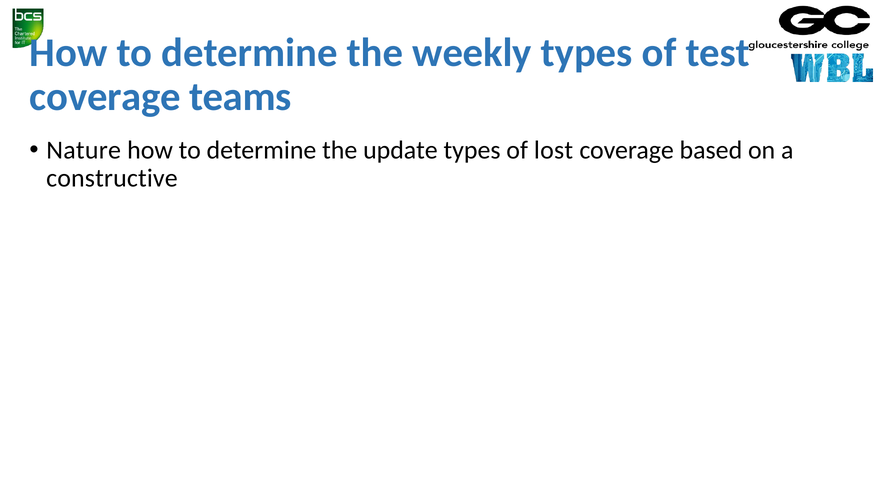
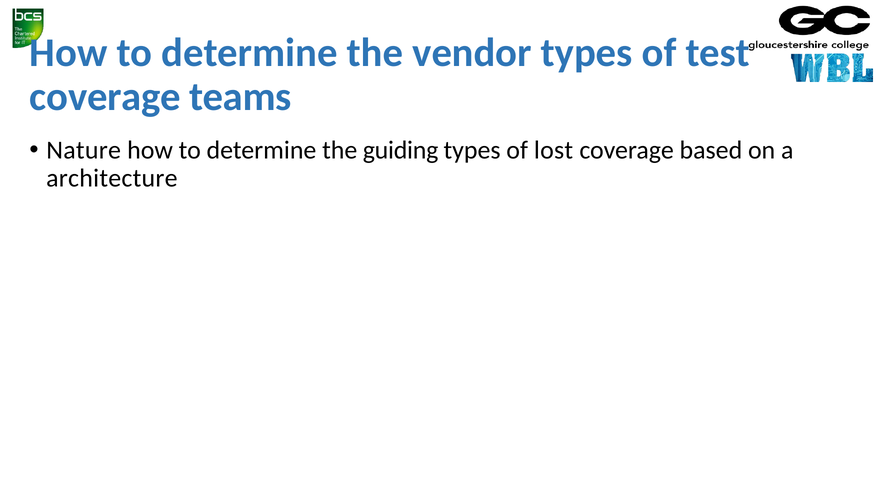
weekly: weekly -> vendor
update: update -> guiding
constructive: constructive -> architecture
